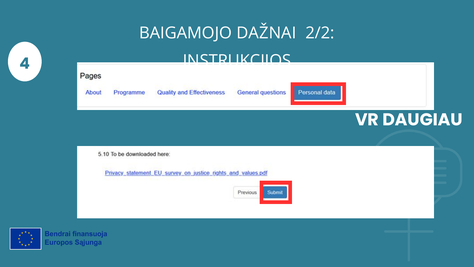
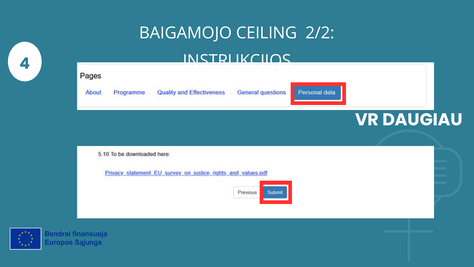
DAŽNAI: DAŽNAI -> CEILING
